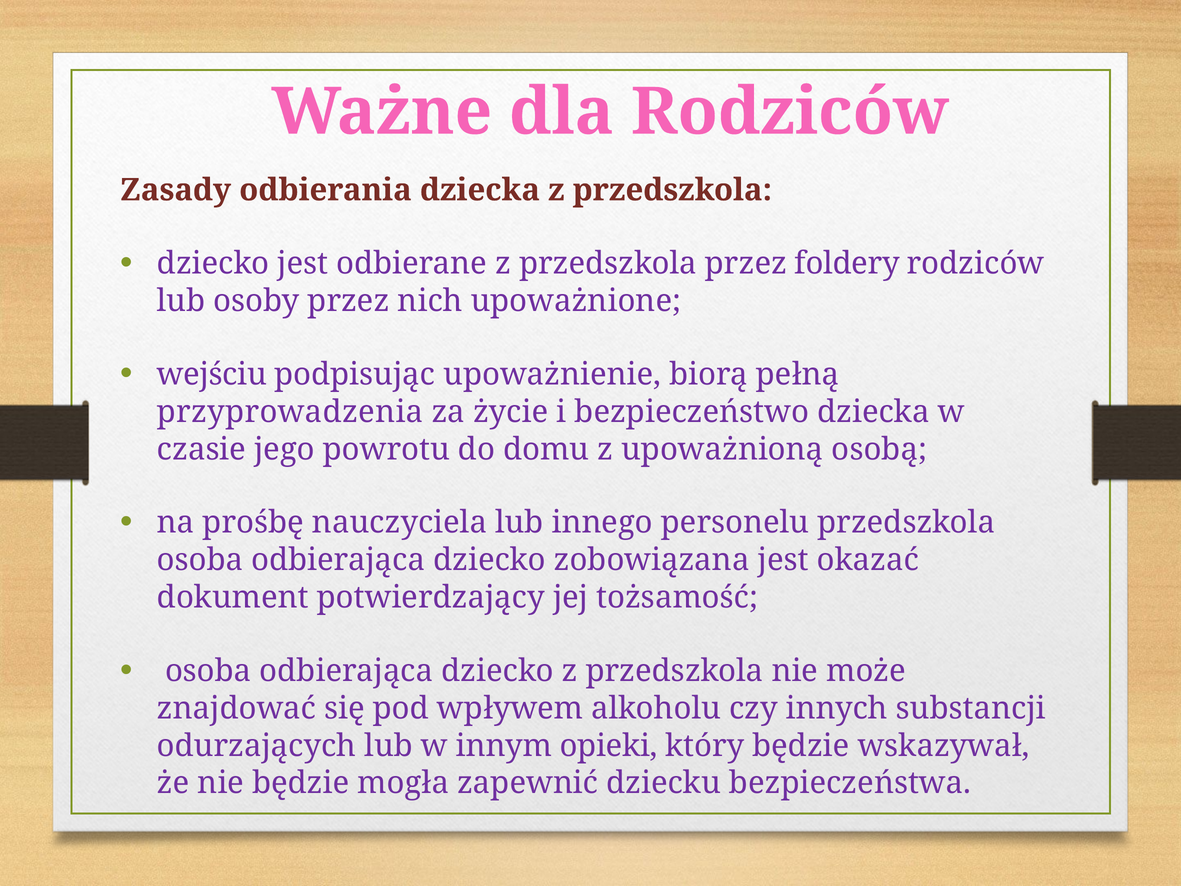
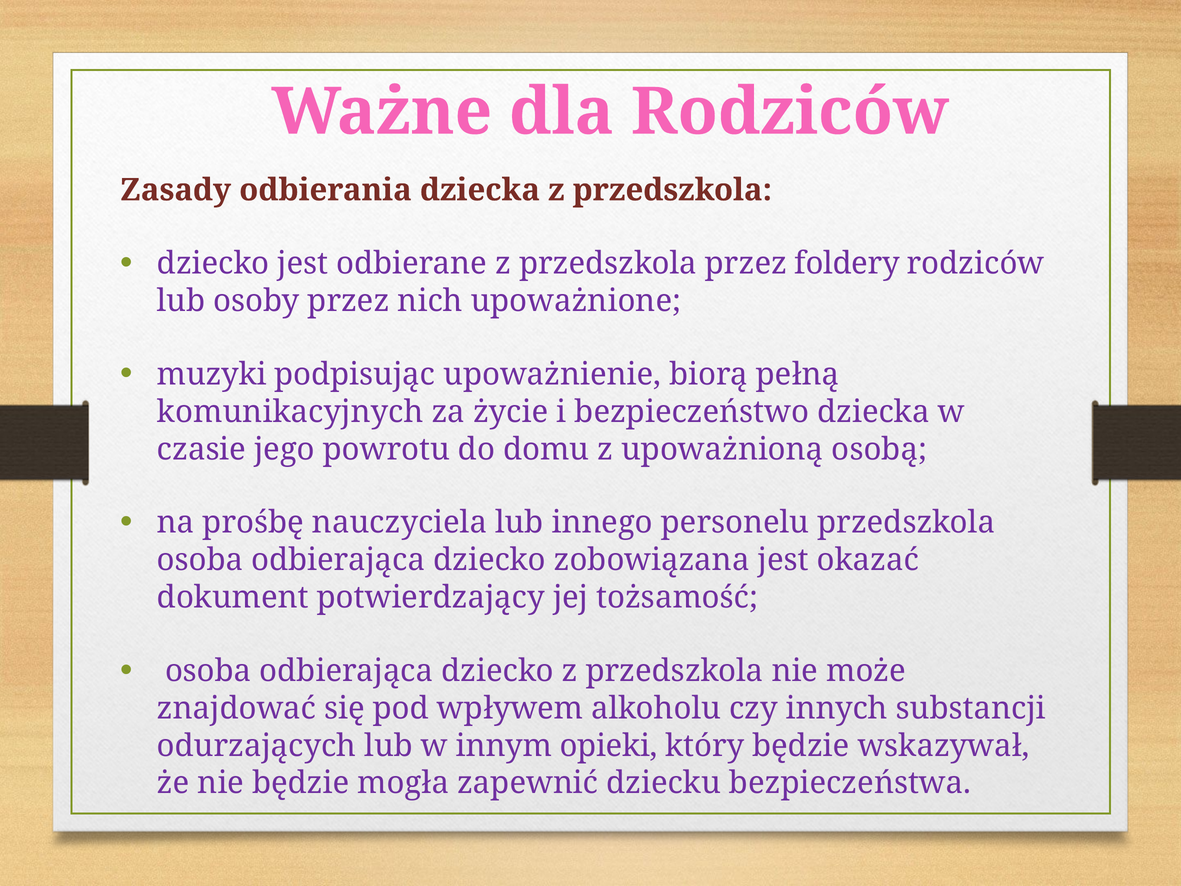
wejściu: wejściu -> muzyki
przyprowadzenia: przyprowadzenia -> komunikacyjnych
